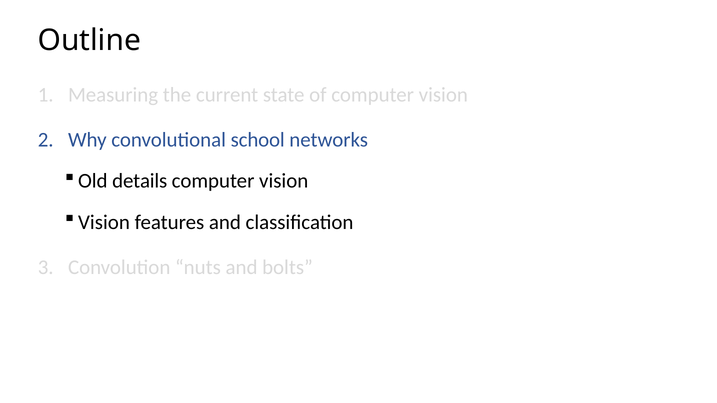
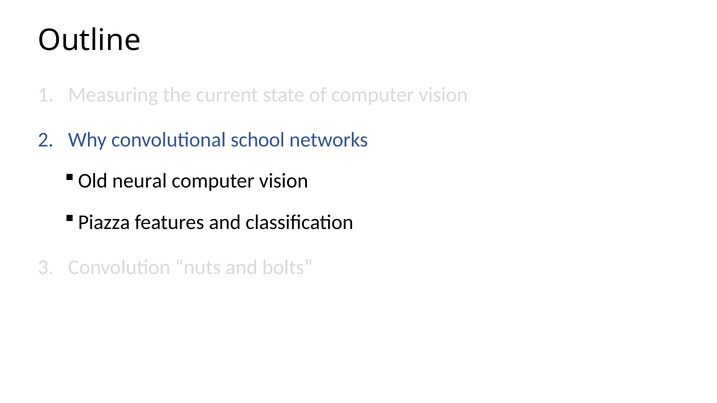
details: details -> neural
Vision at (104, 223): Vision -> Piazza
